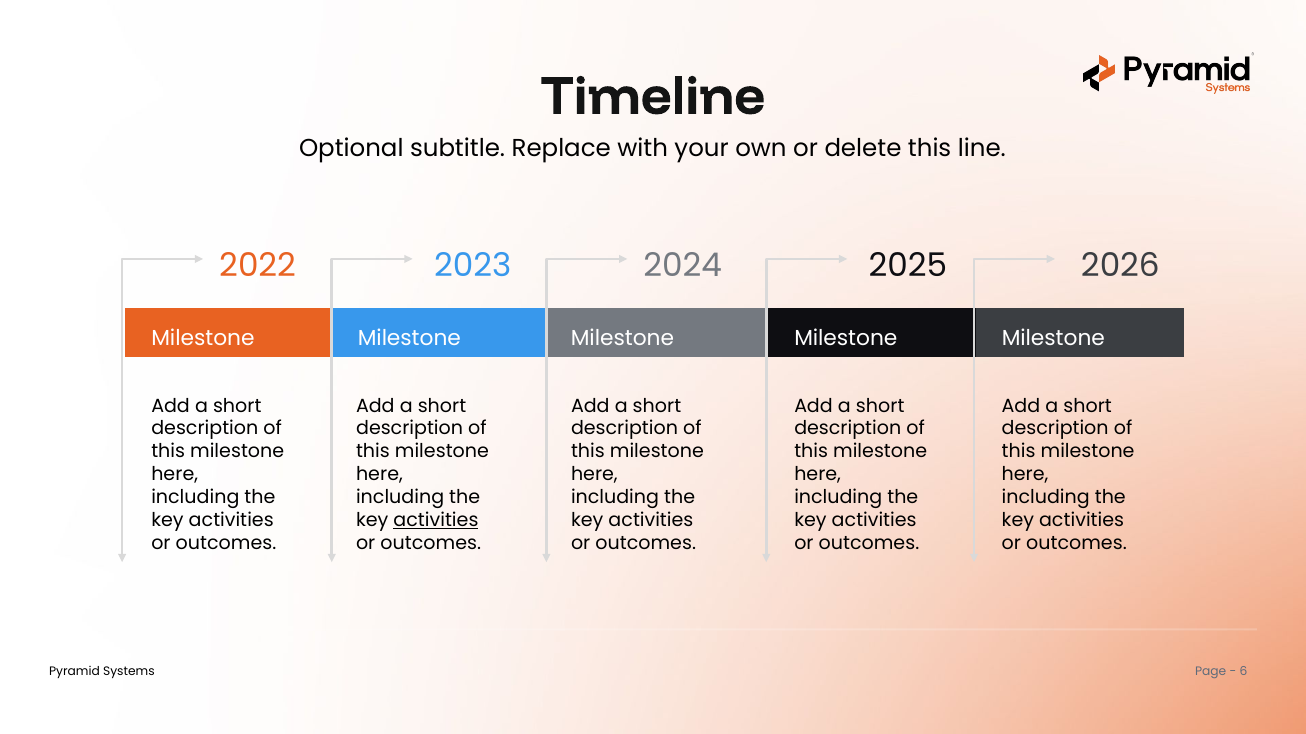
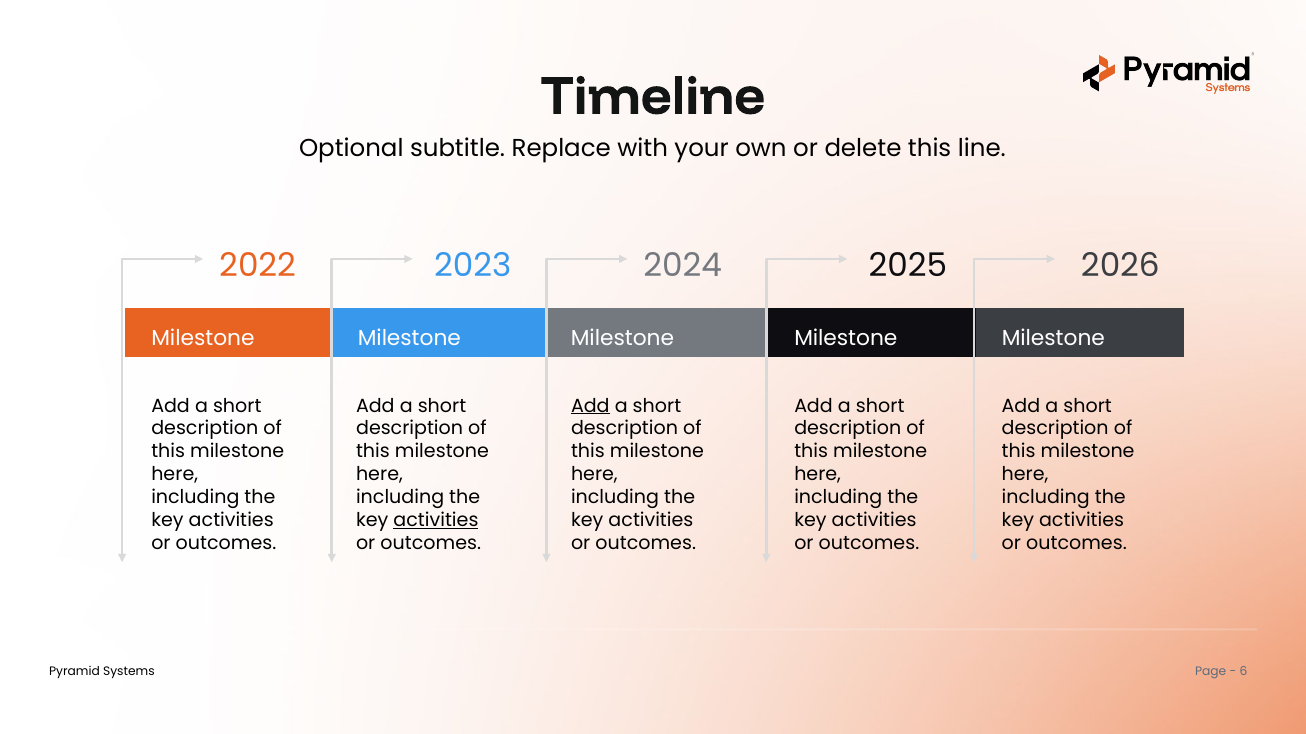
Add at (590, 406) underline: none -> present
